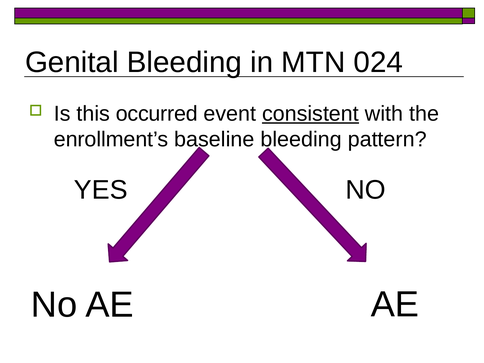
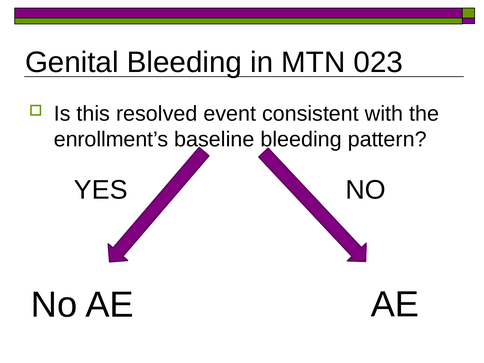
024: 024 -> 023
occurred: occurred -> resolved
consistent underline: present -> none
